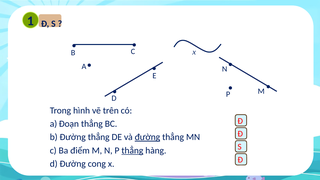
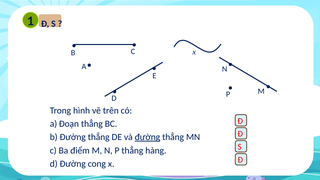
thẳng at (132, 150) underline: present -> none
